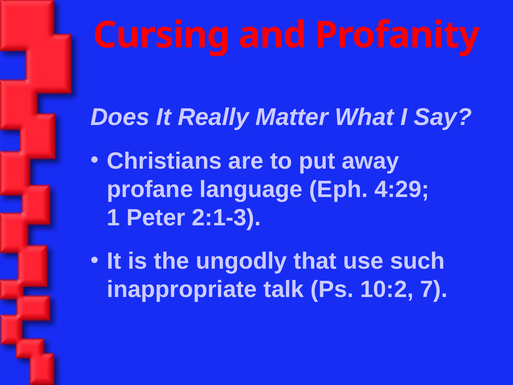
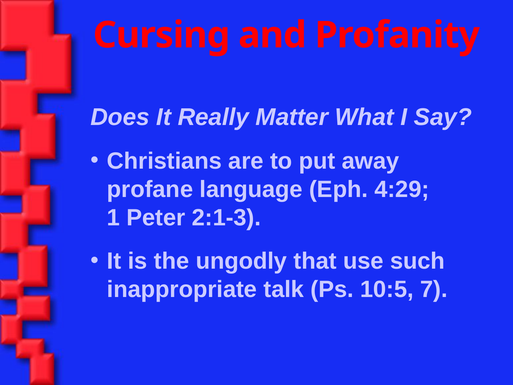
10:2: 10:2 -> 10:5
